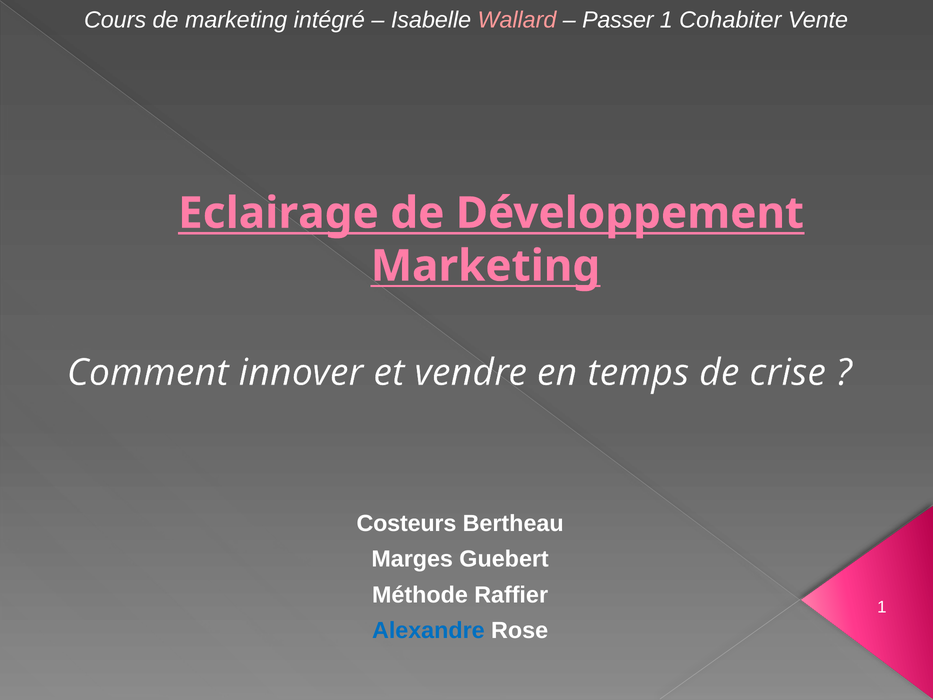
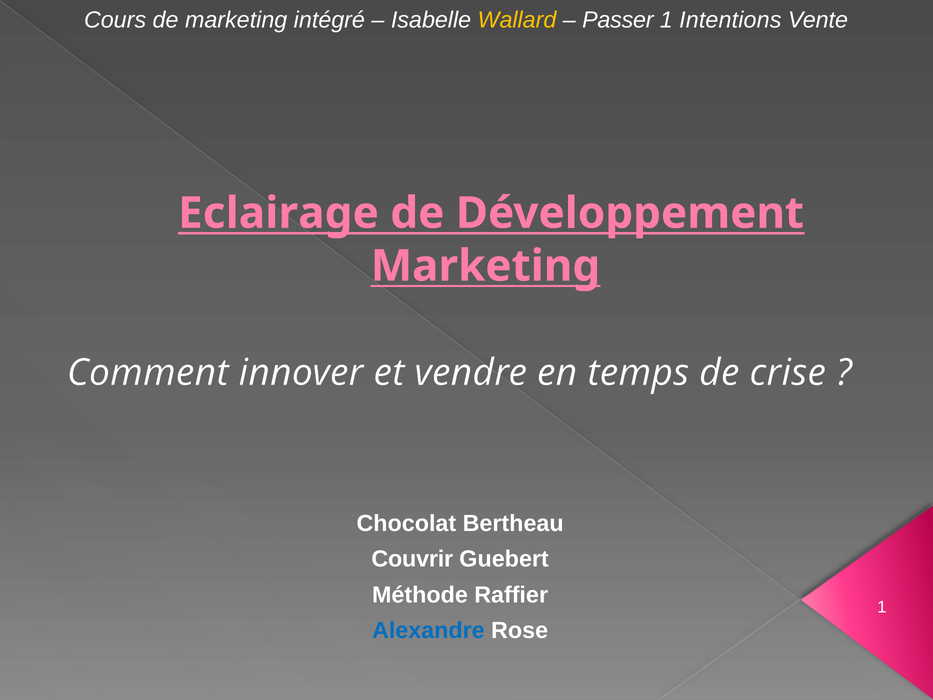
Wallard colour: pink -> yellow
Cohabiter: Cohabiter -> Intentions
Costeurs: Costeurs -> Chocolat
Marges: Marges -> Couvrir
